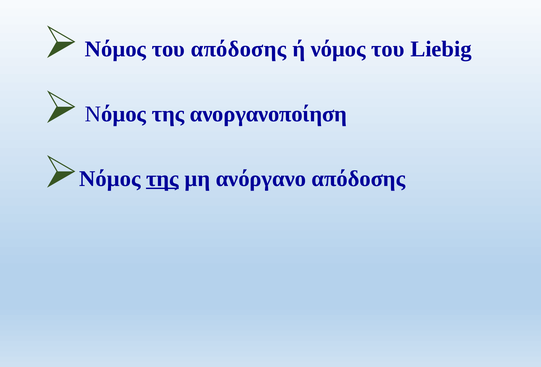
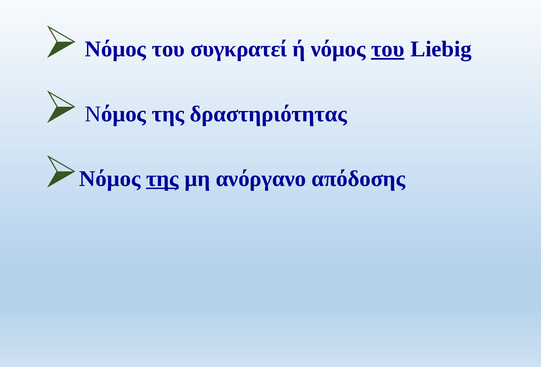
του απόδοσης: απόδοσης -> συγκρατεί
του at (388, 49) underline: none -> present
ανοργανοποίηση: ανοργανοποίηση -> δραστηριότητας
